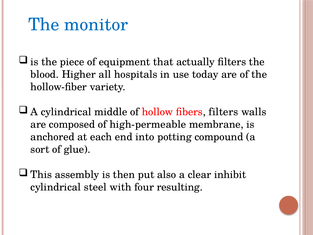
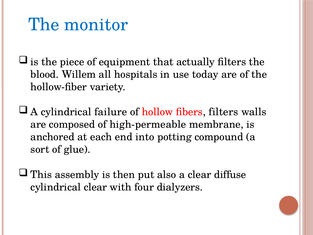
Higher: Higher -> Willem
middle: middle -> failure
inhibit: inhibit -> diffuse
cylindrical steel: steel -> clear
resulting: resulting -> dialyzers
